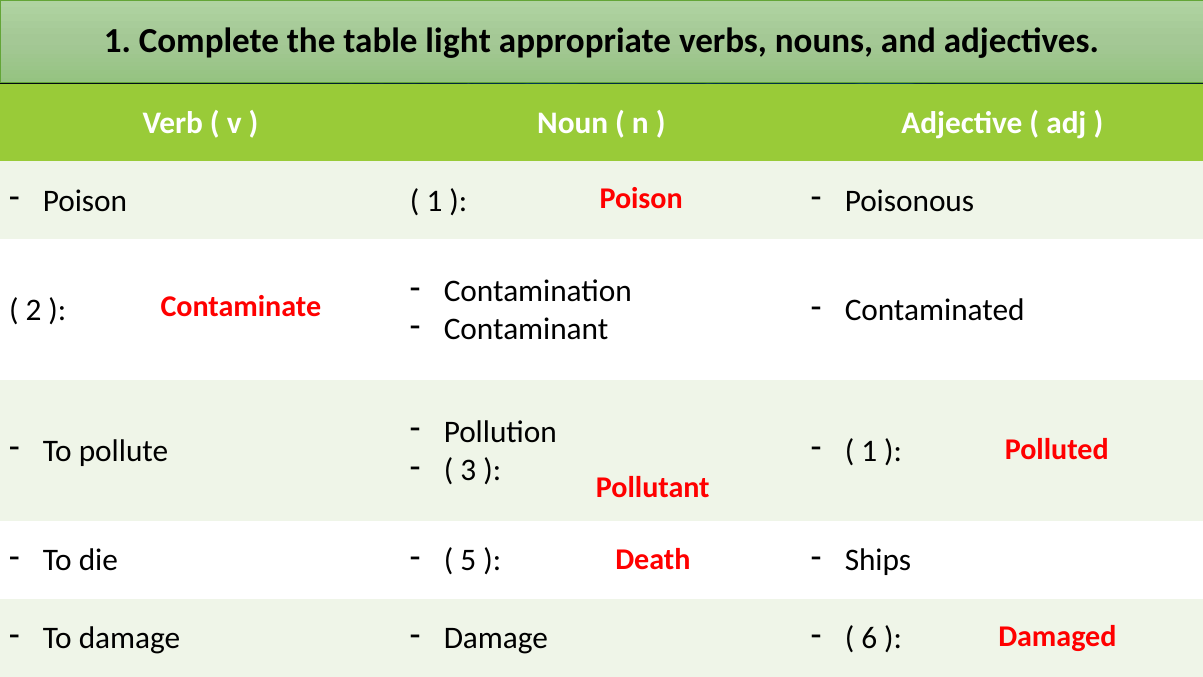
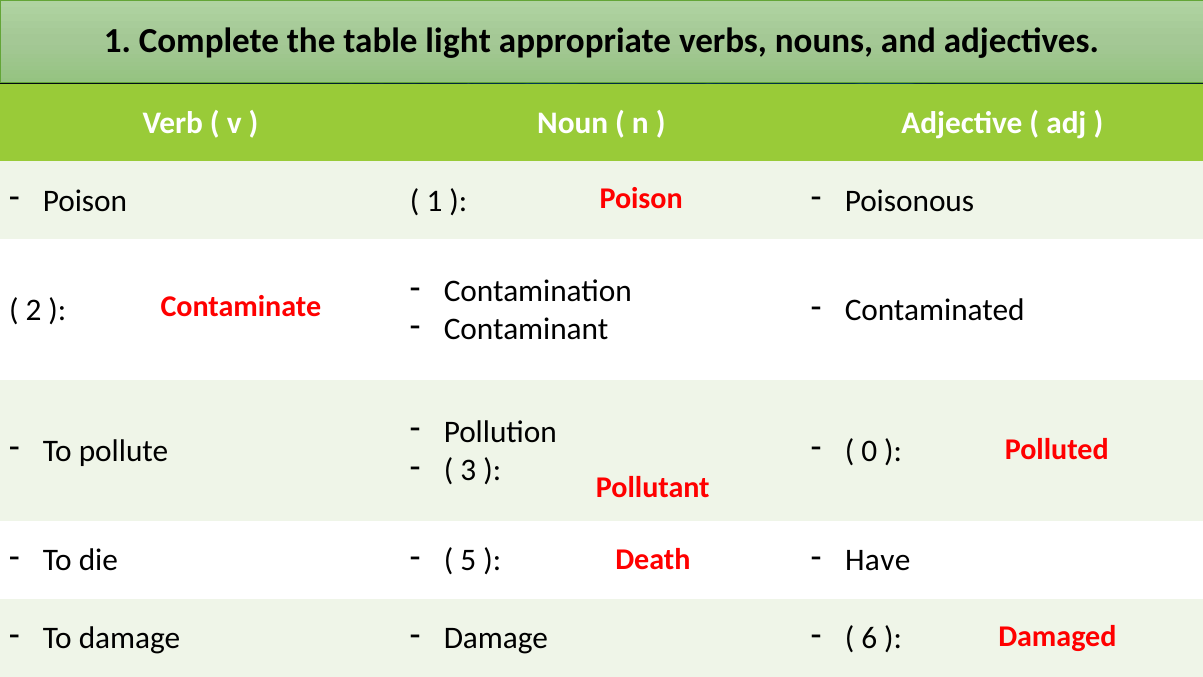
1 at (869, 451): 1 -> 0
Ships: Ships -> Have
